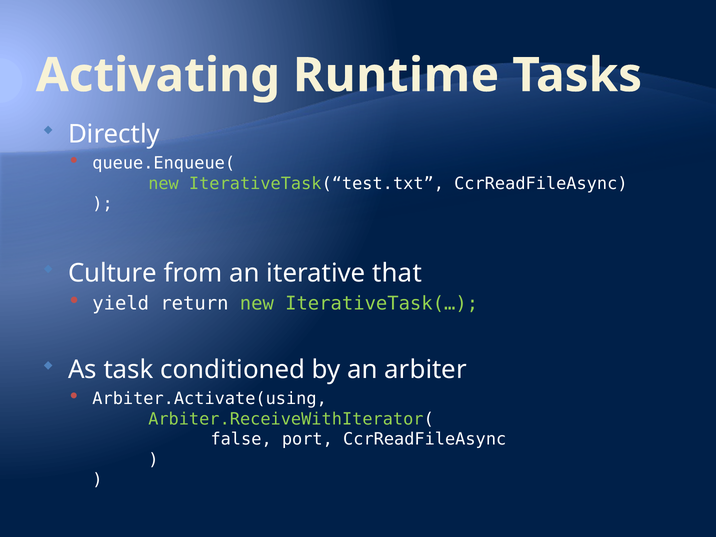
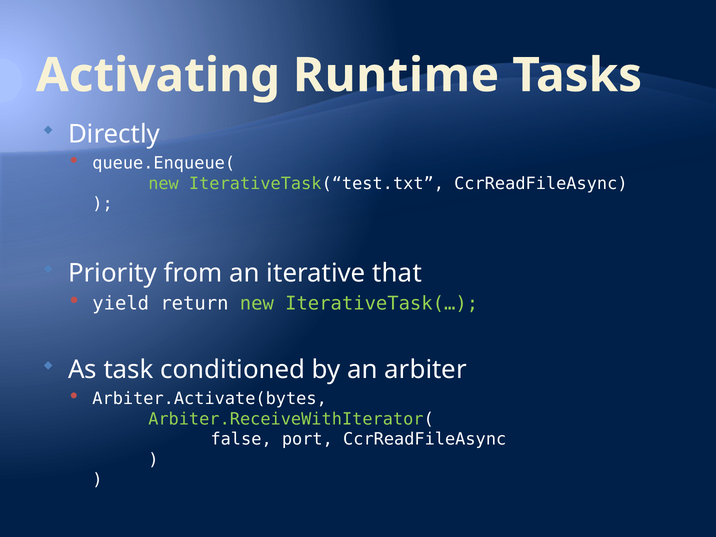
Culture: Culture -> Priority
Arbiter.Activate(using: Arbiter.Activate(using -> Arbiter.Activate(bytes
